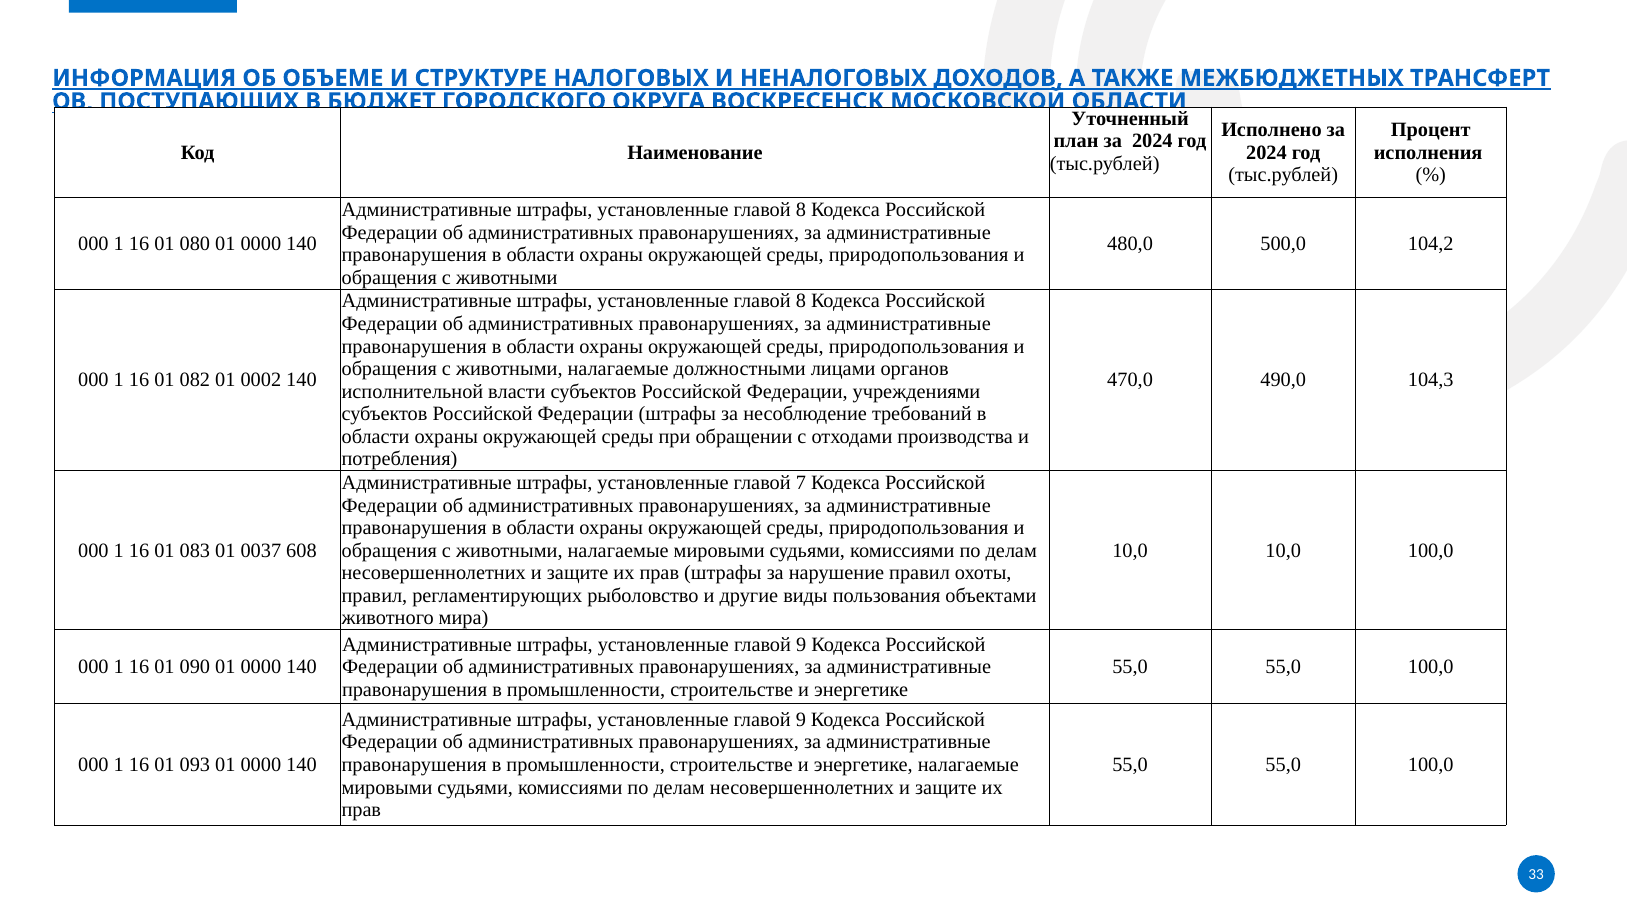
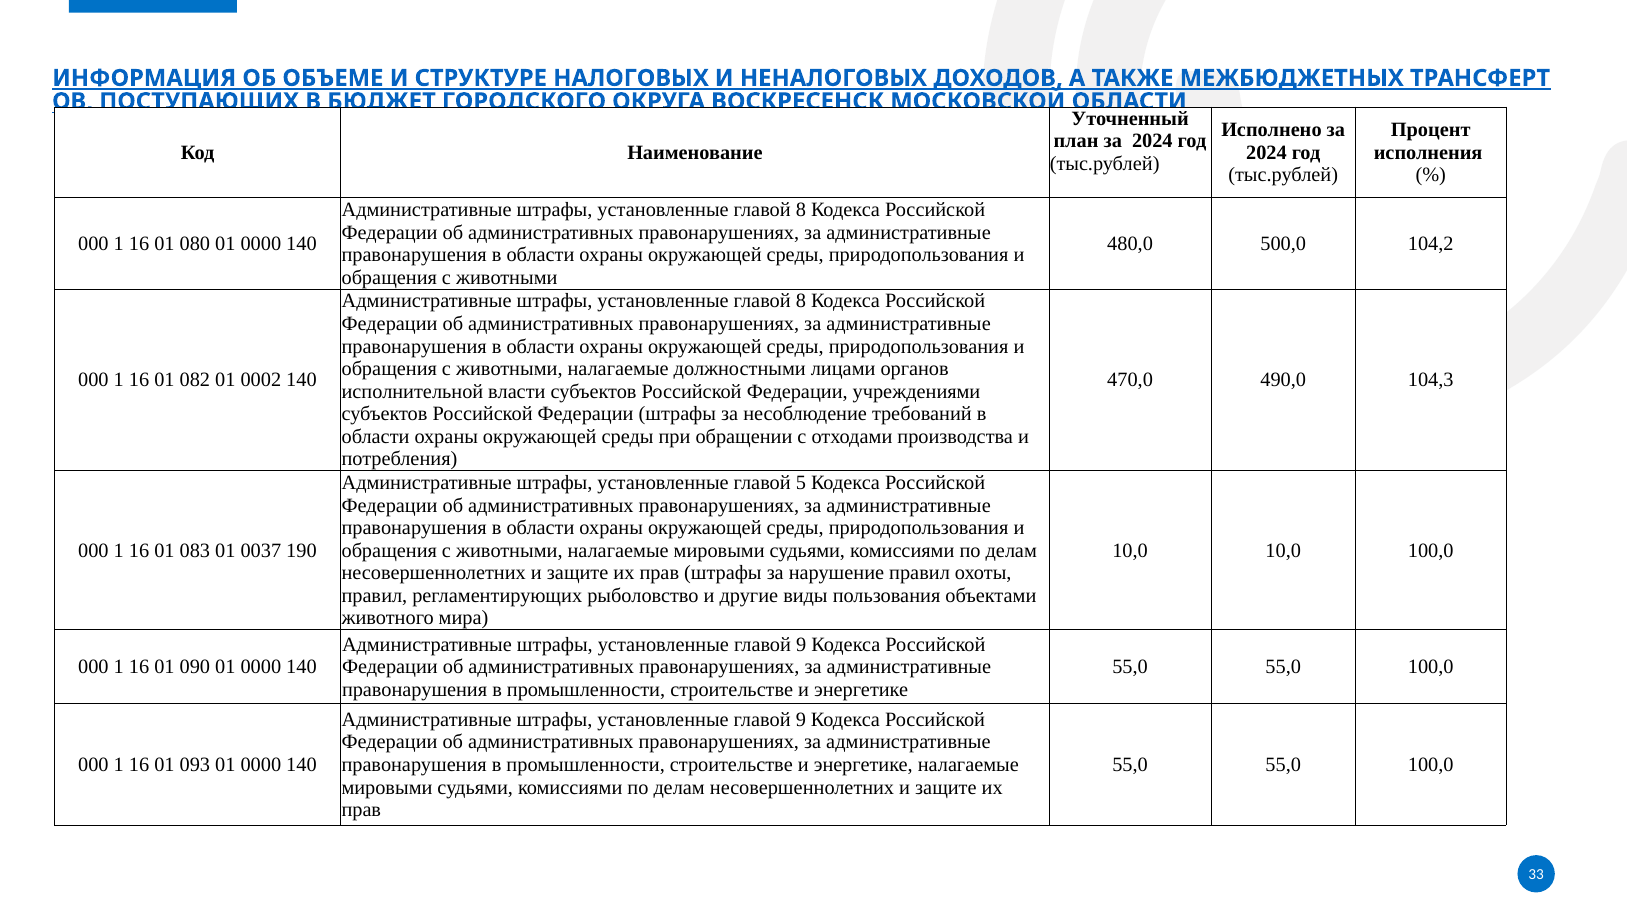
7: 7 -> 5
608: 608 -> 190
